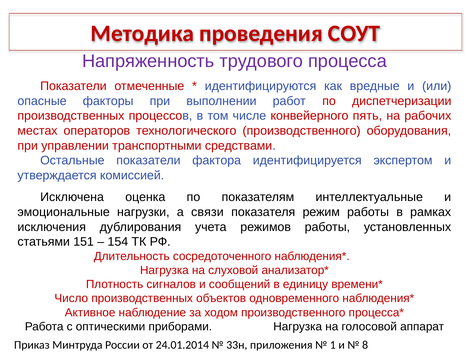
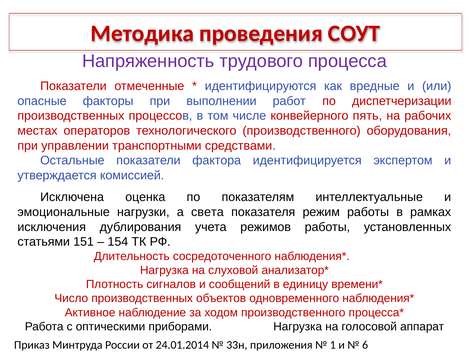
связи: связи -> света
8: 8 -> 6
